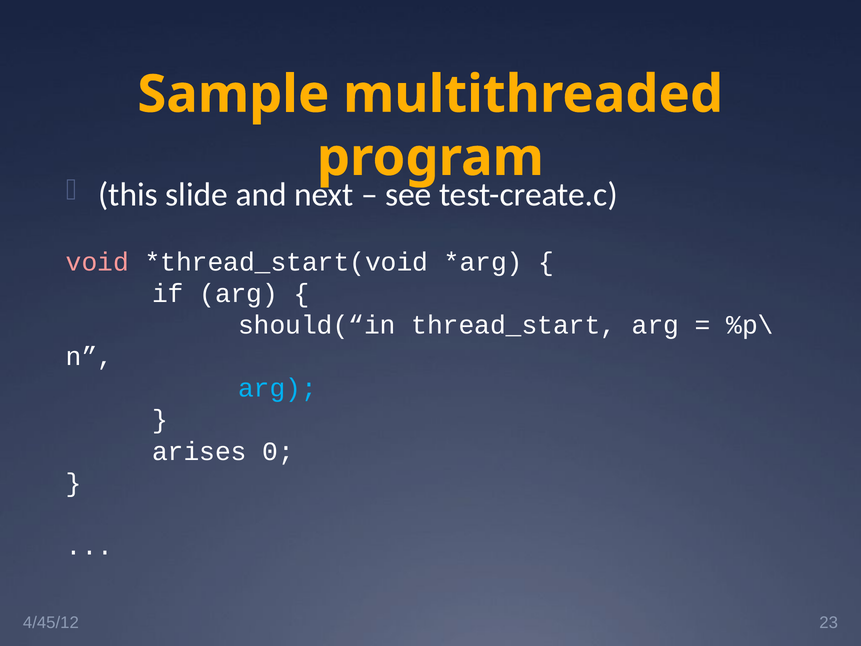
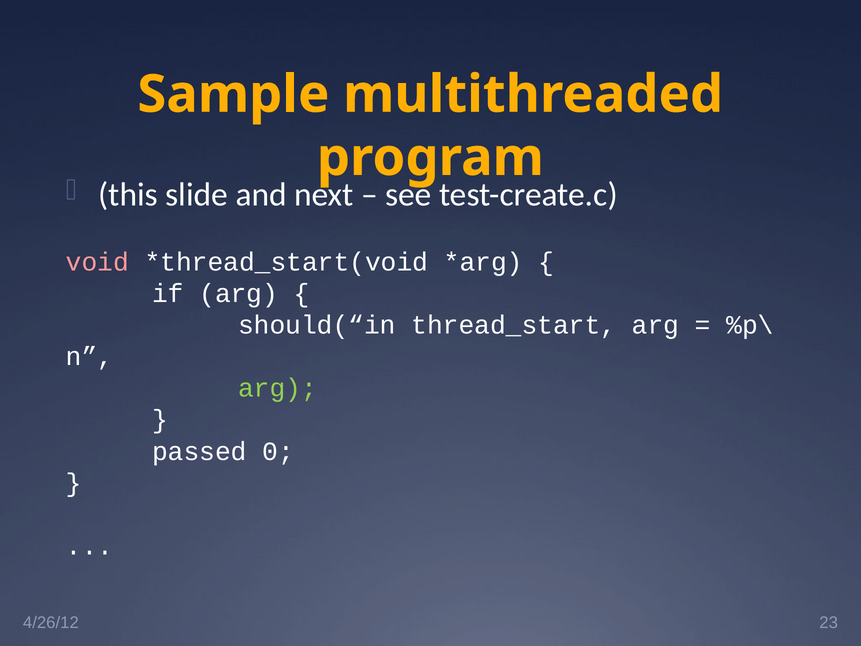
arg at (278, 388) colour: light blue -> light green
arises: arises -> passed
4/45/12: 4/45/12 -> 4/26/12
